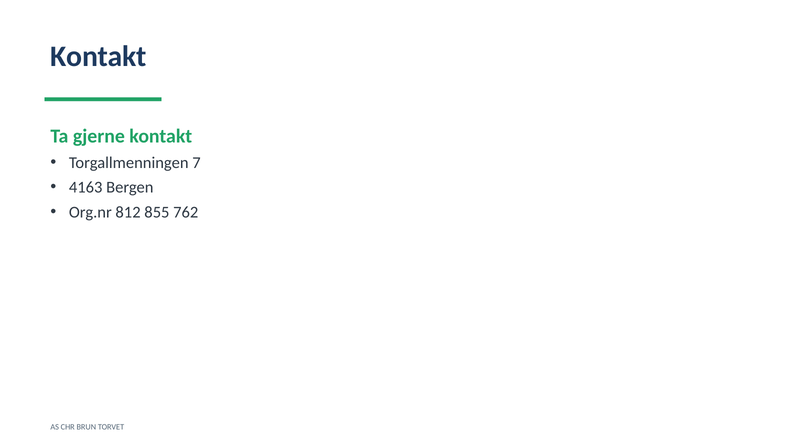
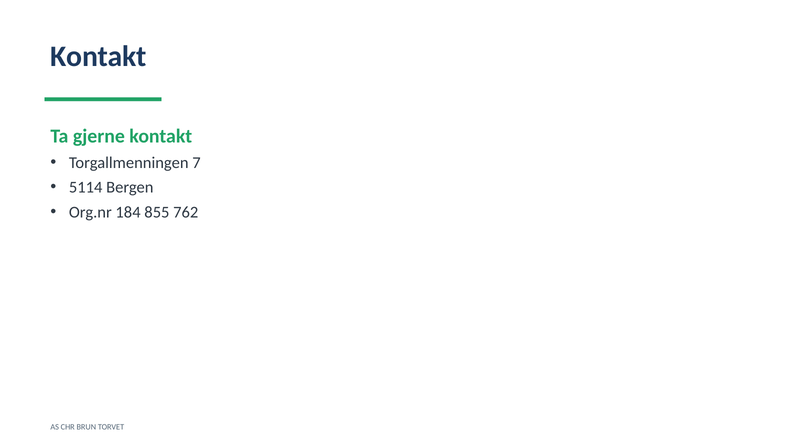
4163: 4163 -> 5114
812: 812 -> 184
